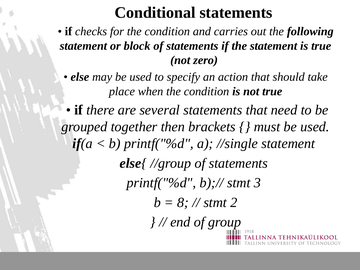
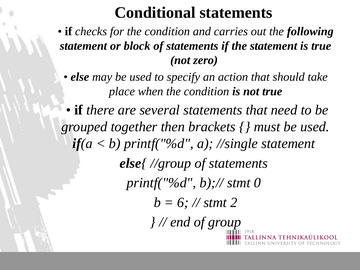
3: 3 -> 0
8: 8 -> 6
